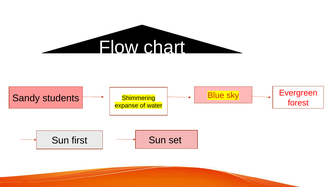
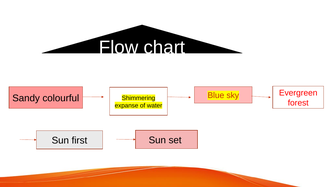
students: students -> colourful
